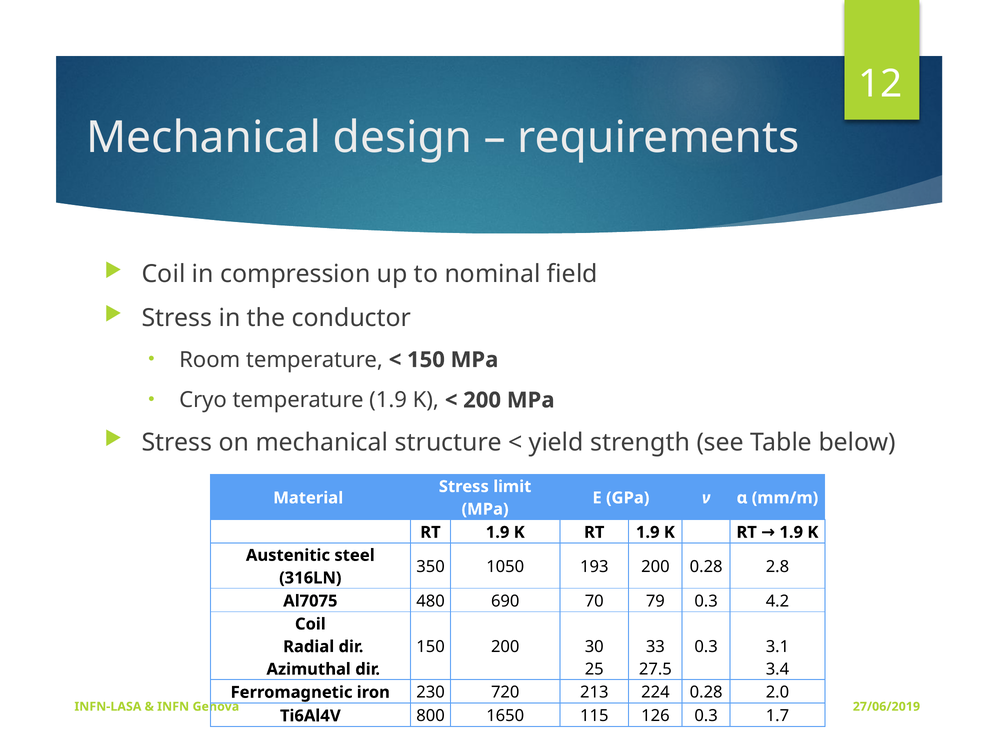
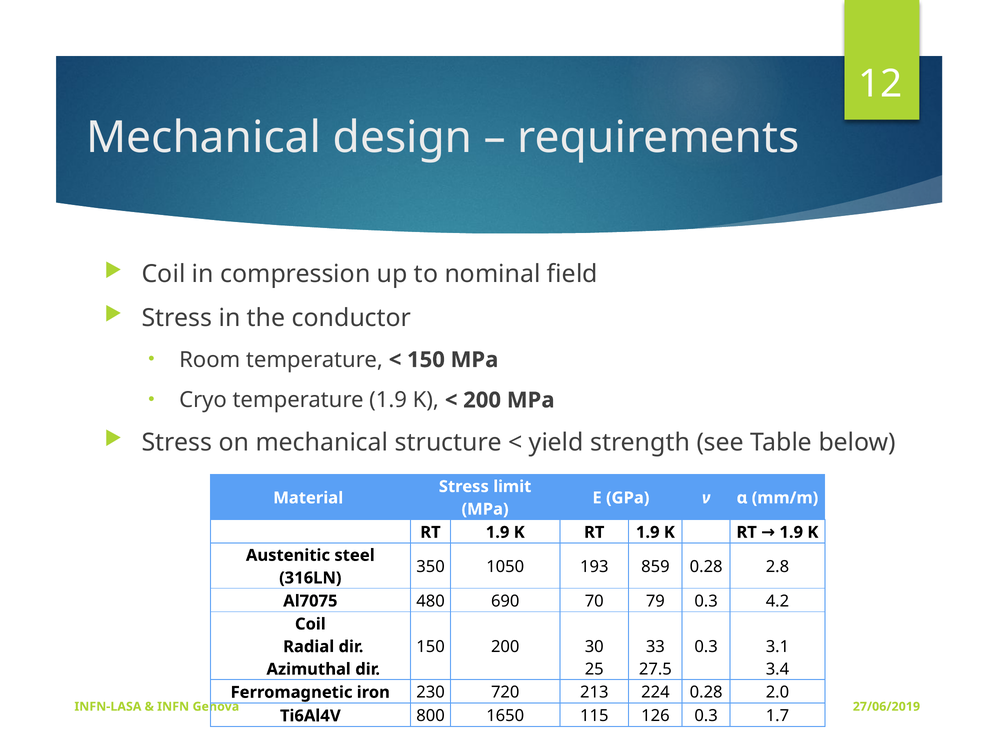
193 200: 200 -> 859
